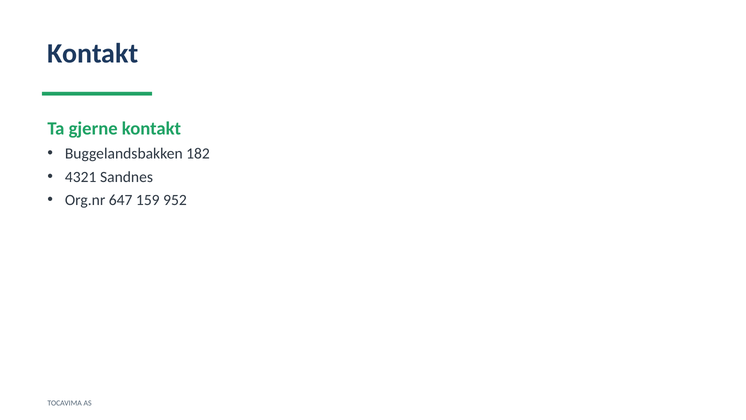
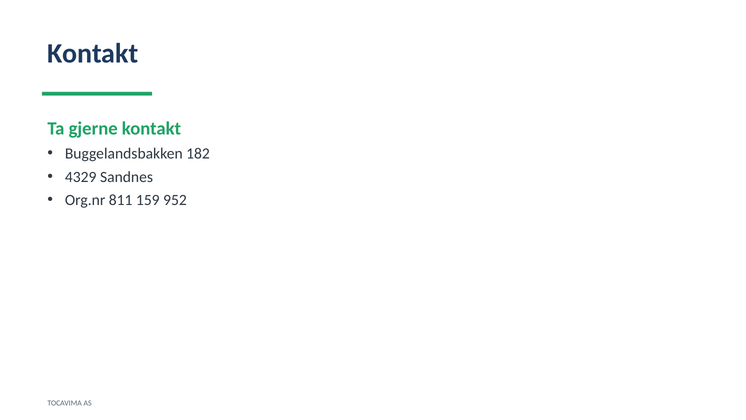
4321: 4321 -> 4329
647: 647 -> 811
